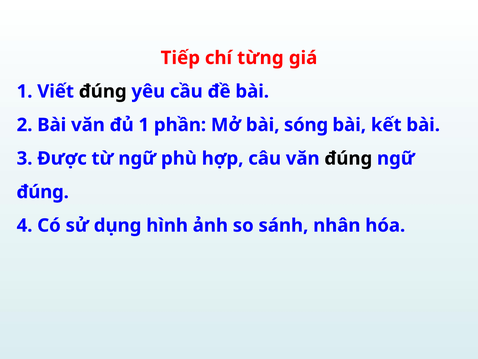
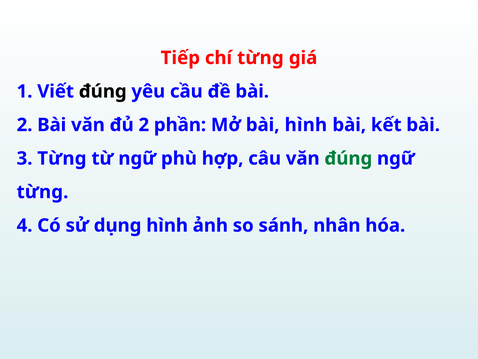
đủ 1: 1 -> 2
bài sóng: sóng -> hình
3 Được: Được -> Từng
đúng at (348, 158) colour: black -> green
đúng at (43, 192): đúng -> từng
